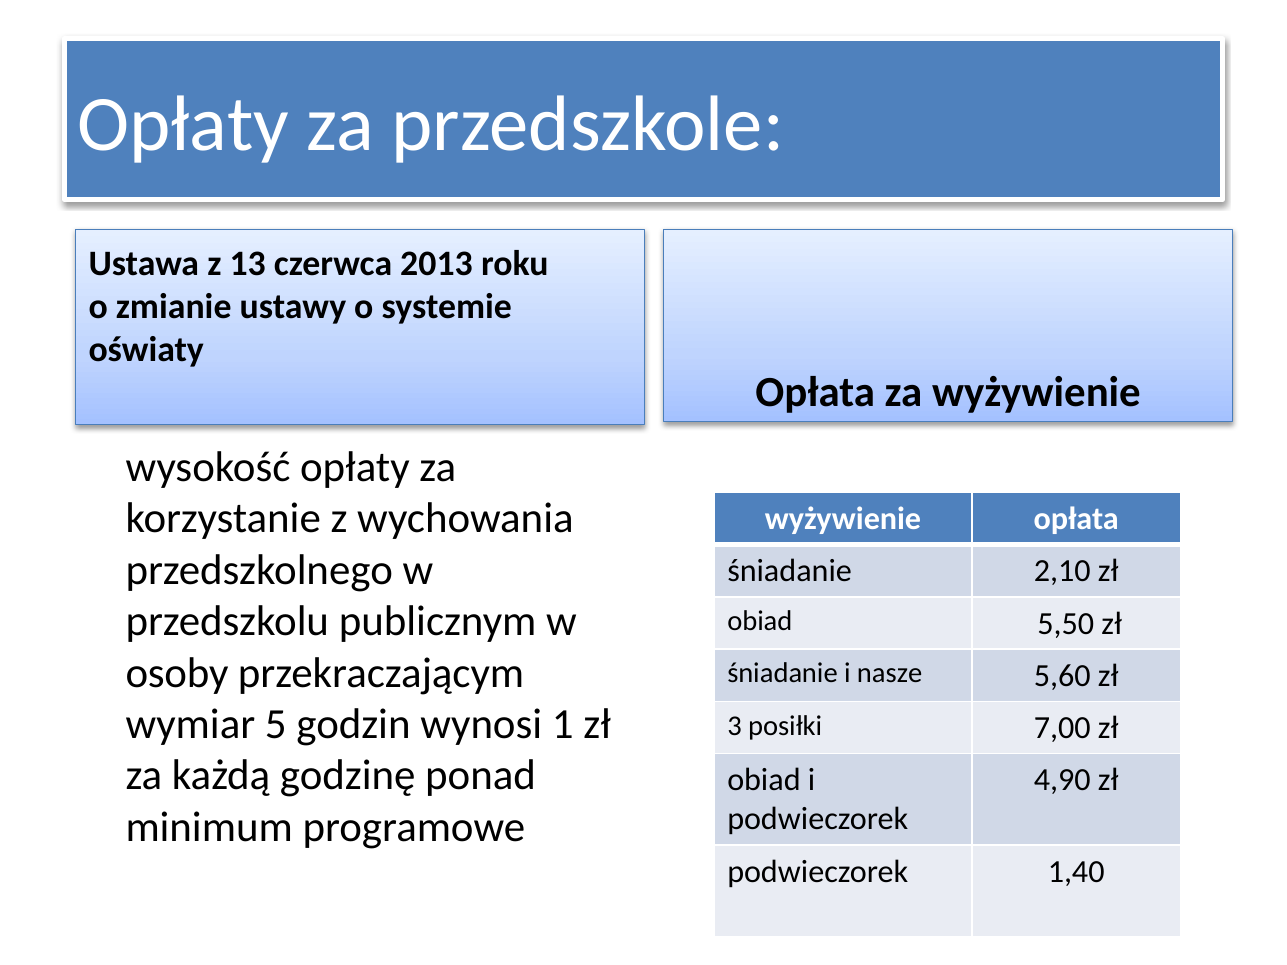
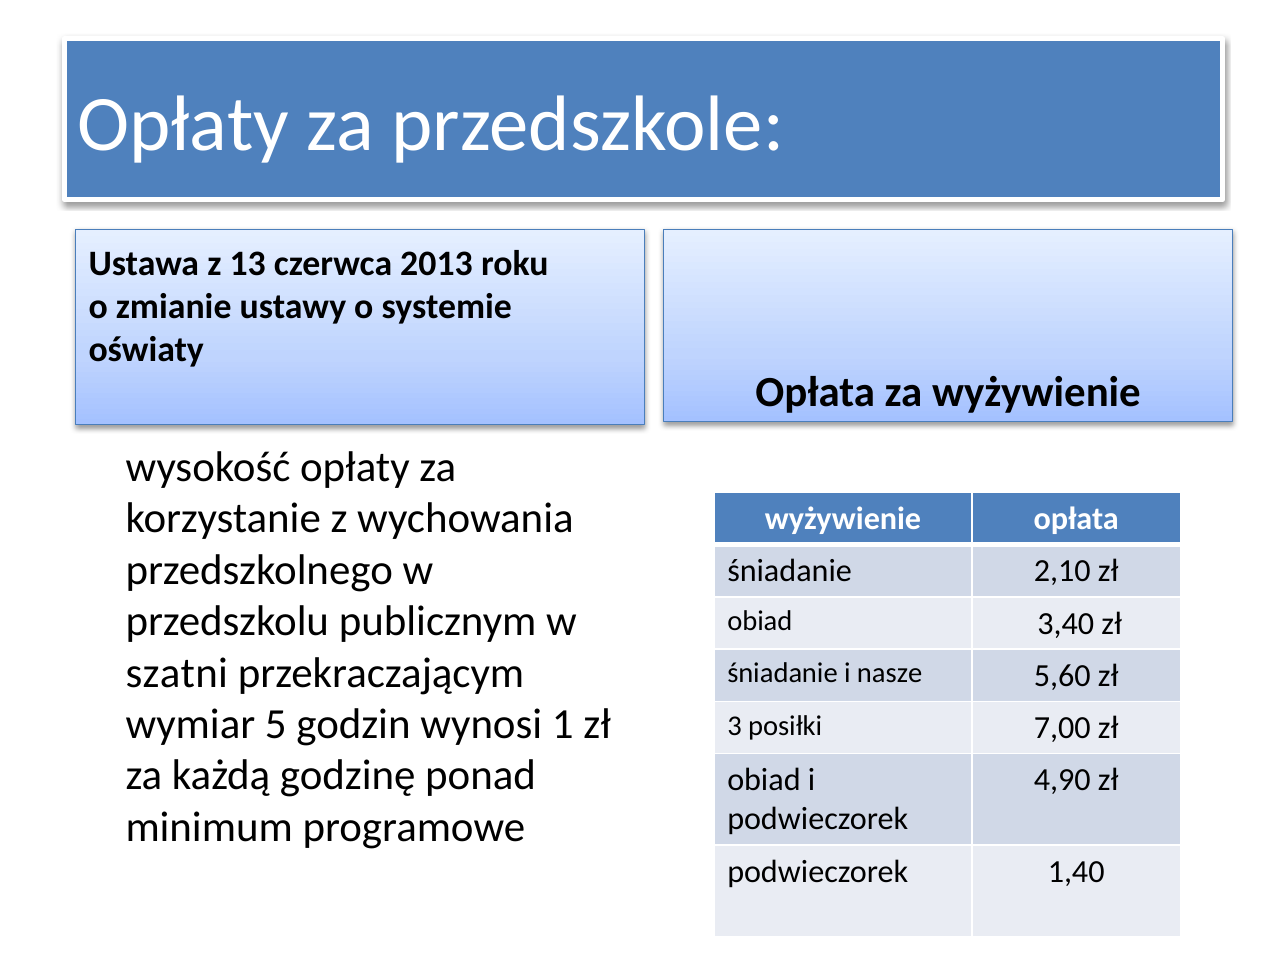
5,50: 5,50 -> 3,40
osoby: osoby -> szatni
